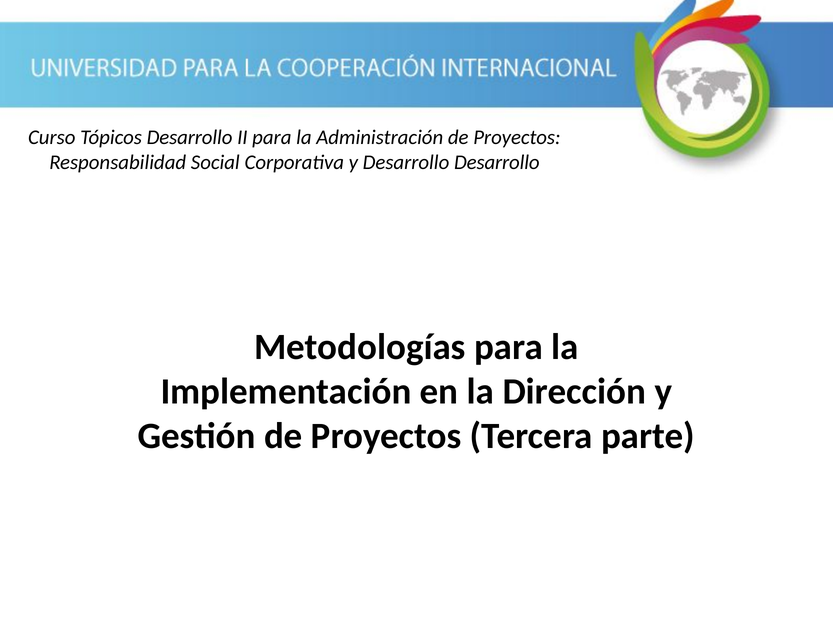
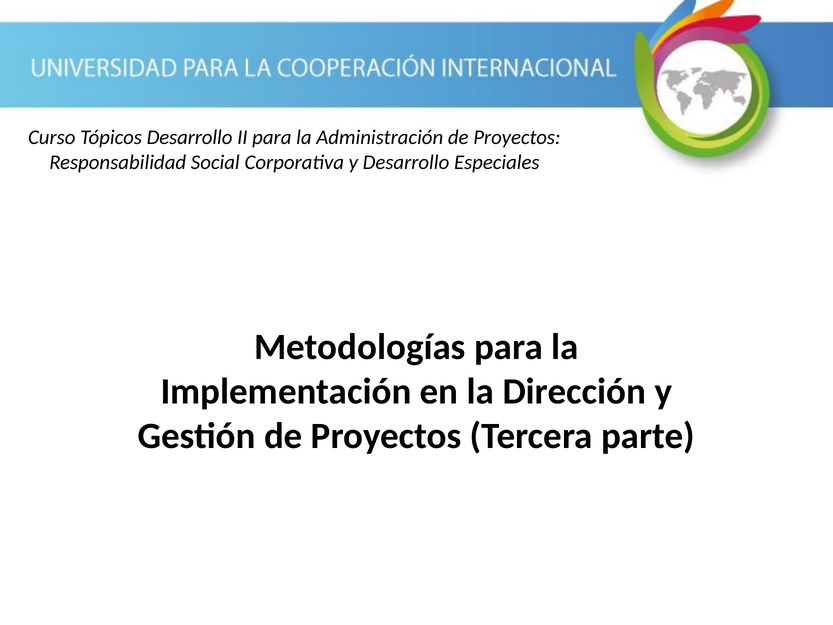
Desarrollo Desarrollo: Desarrollo -> Especiales
